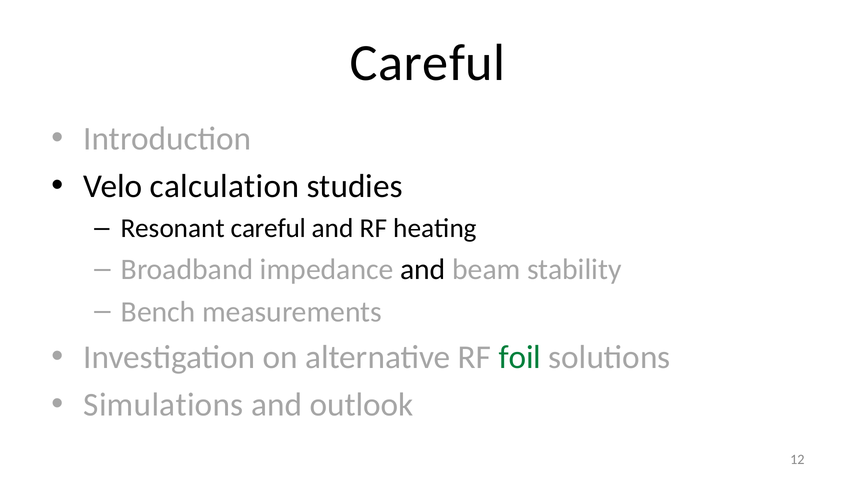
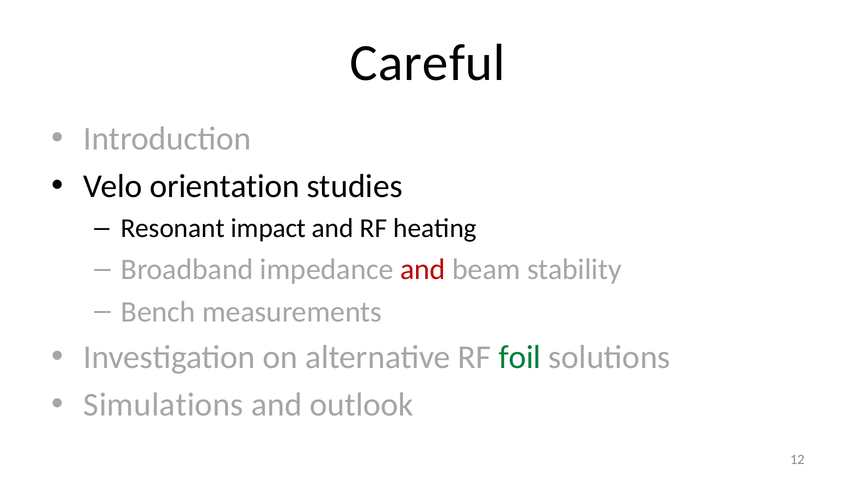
calculation: calculation -> orientation
Resonant careful: careful -> impact
and at (423, 270) colour: black -> red
